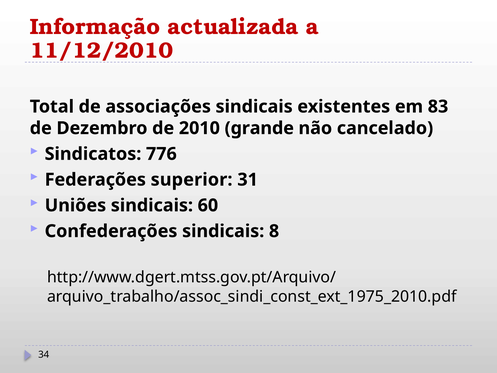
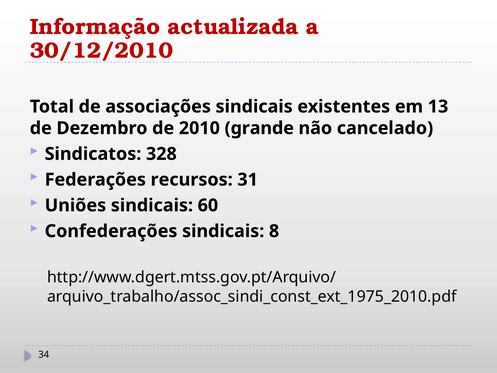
11/12/2010: 11/12/2010 -> 30/12/2010
83: 83 -> 13
776: 776 -> 328
superior: superior -> recursos
